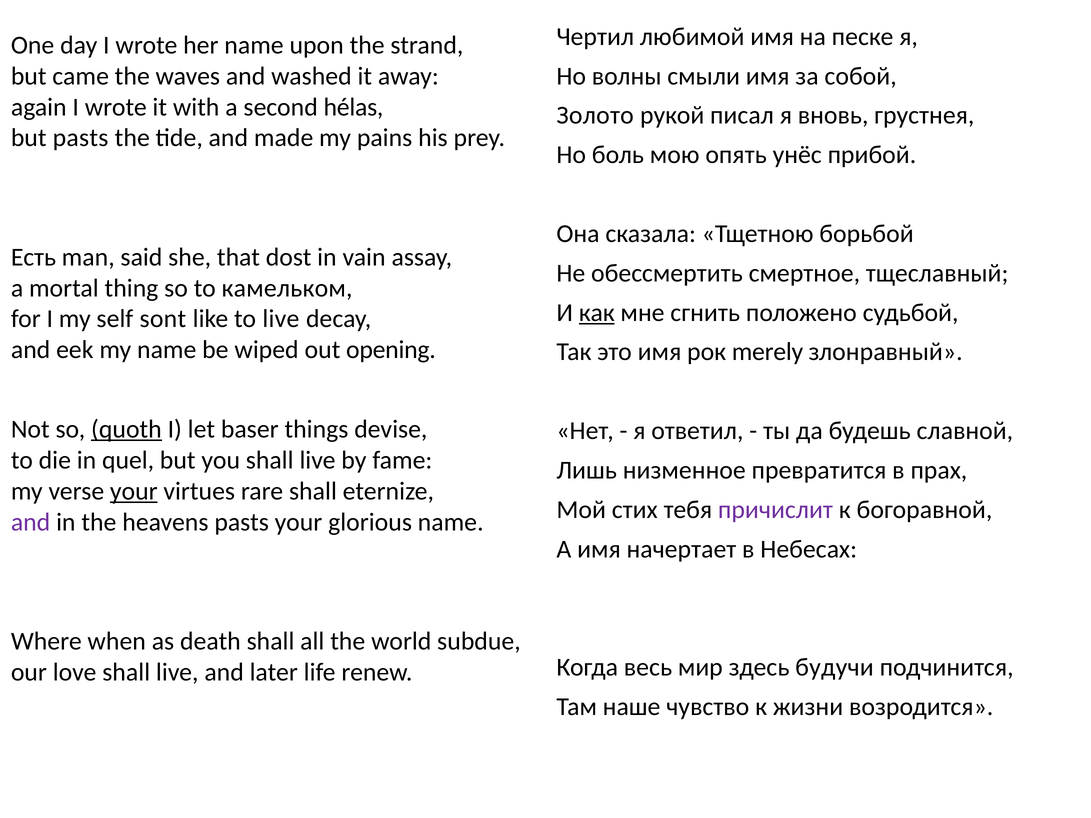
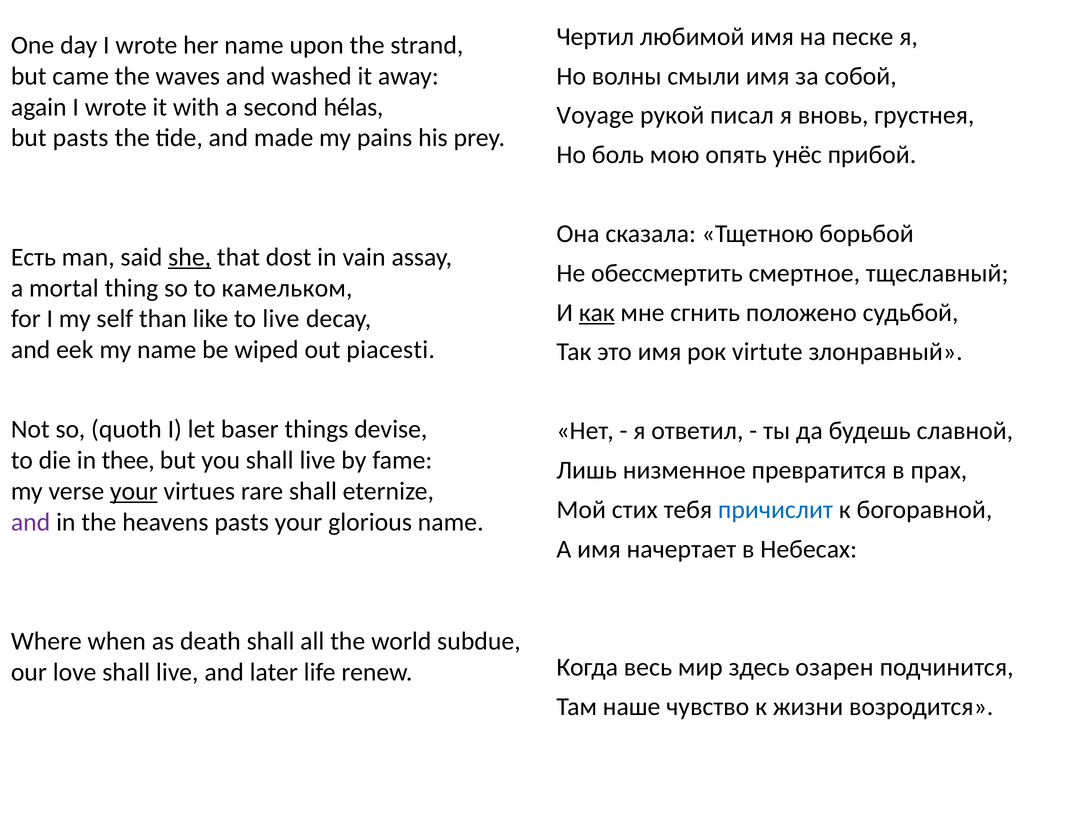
Золото: Золото -> Voyage
she underline: none -> present
sont: sont -> than
opening: opening -> piacesti
merely: merely -> virtute
quoth underline: present -> none
quel: quel -> thee
причислит colour: purple -> blue
будучи: будучи -> озарен
